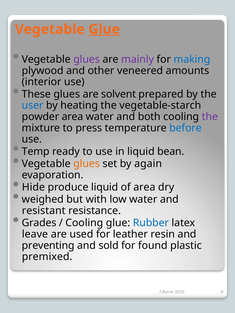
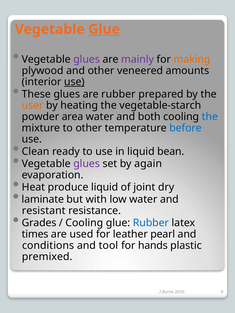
making colour: blue -> orange
use at (74, 82) underline: none -> present
are solvent: solvent -> rubber
user colour: blue -> orange
the at (210, 117) colour: purple -> blue
to press: press -> other
Temp: Temp -> Clean
glues at (87, 164) colour: orange -> purple
Hide: Hide -> Heat
of area: area -> joint
weighed: weighed -> laminate
leave: leave -> times
resin: resin -> pearl
preventing: preventing -> conditions
sold: sold -> tool
found: found -> hands
